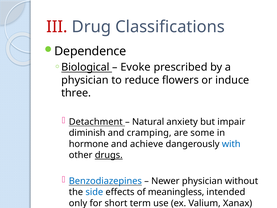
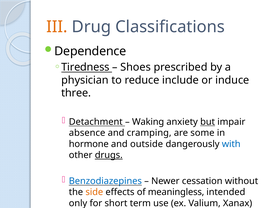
III colour: red -> orange
Biological: Biological -> Tiredness
Evoke: Evoke -> Shoes
flowers: flowers -> include
Natural: Natural -> Waking
but underline: none -> present
diminish: diminish -> absence
achieve: achieve -> outside
Newer physician: physician -> cessation
side colour: blue -> orange
